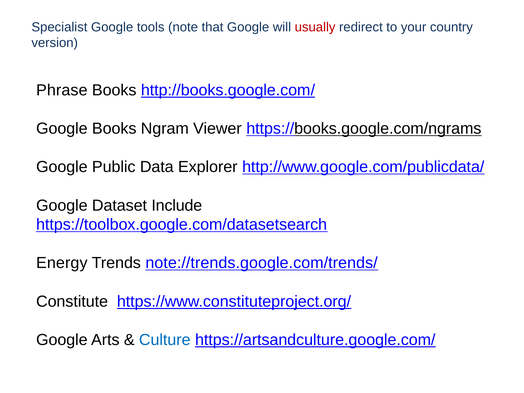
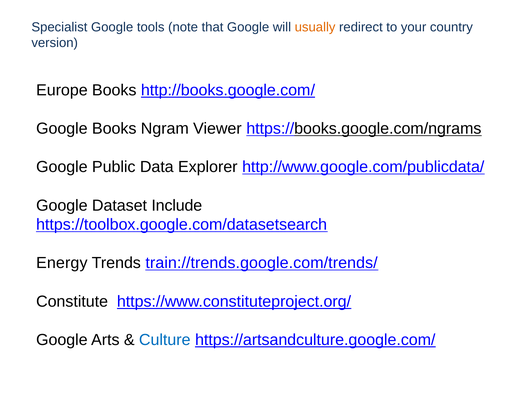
usually colour: red -> orange
Phrase: Phrase -> Europe
note://trends.google.com/trends/: note://trends.google.com/trends/ -> train://trends.google.com/trends/
